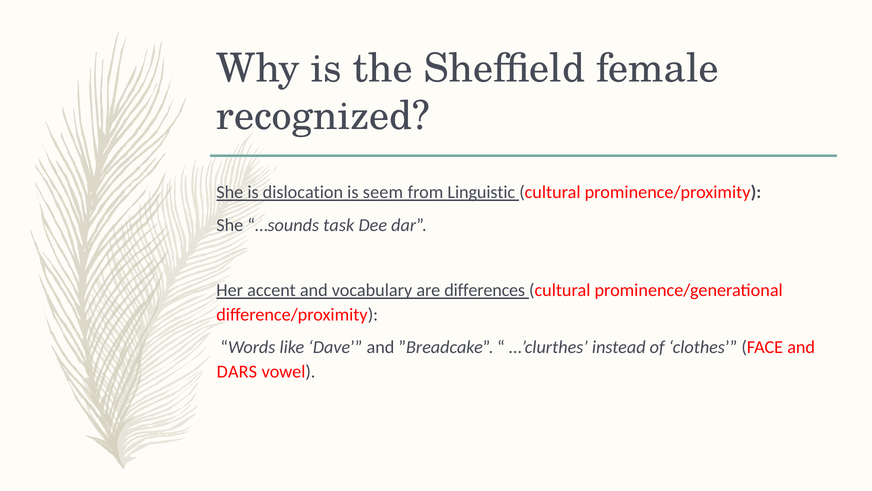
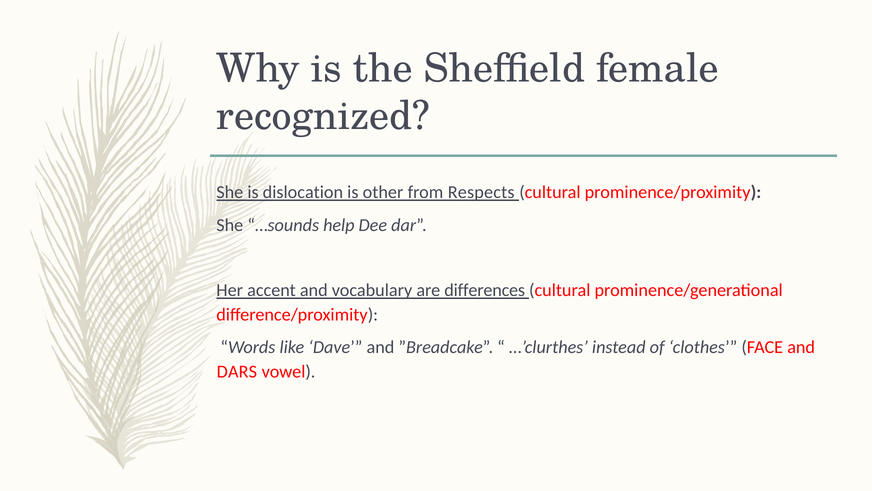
seem: seem -> other
Linguistic: Linguistic -> Respects
task: task -> help
